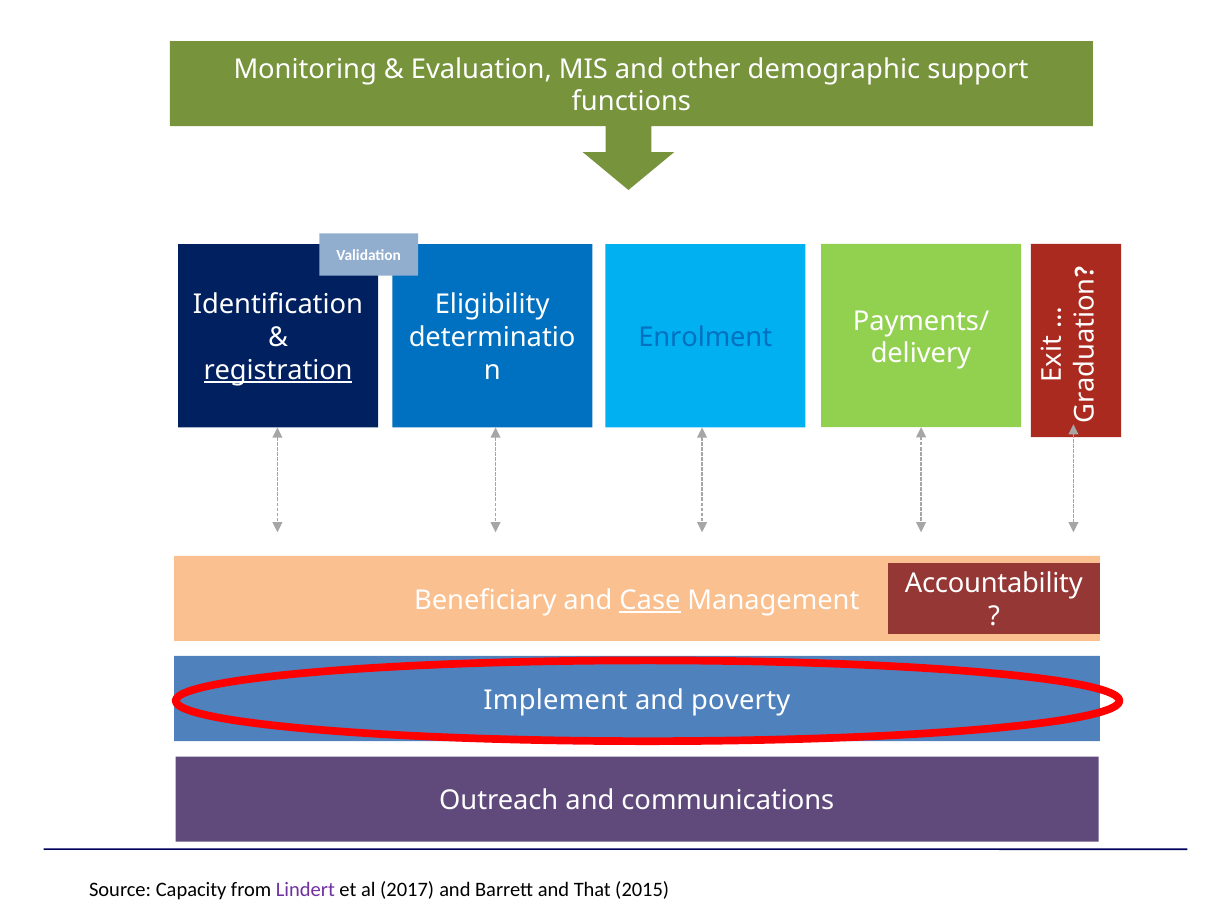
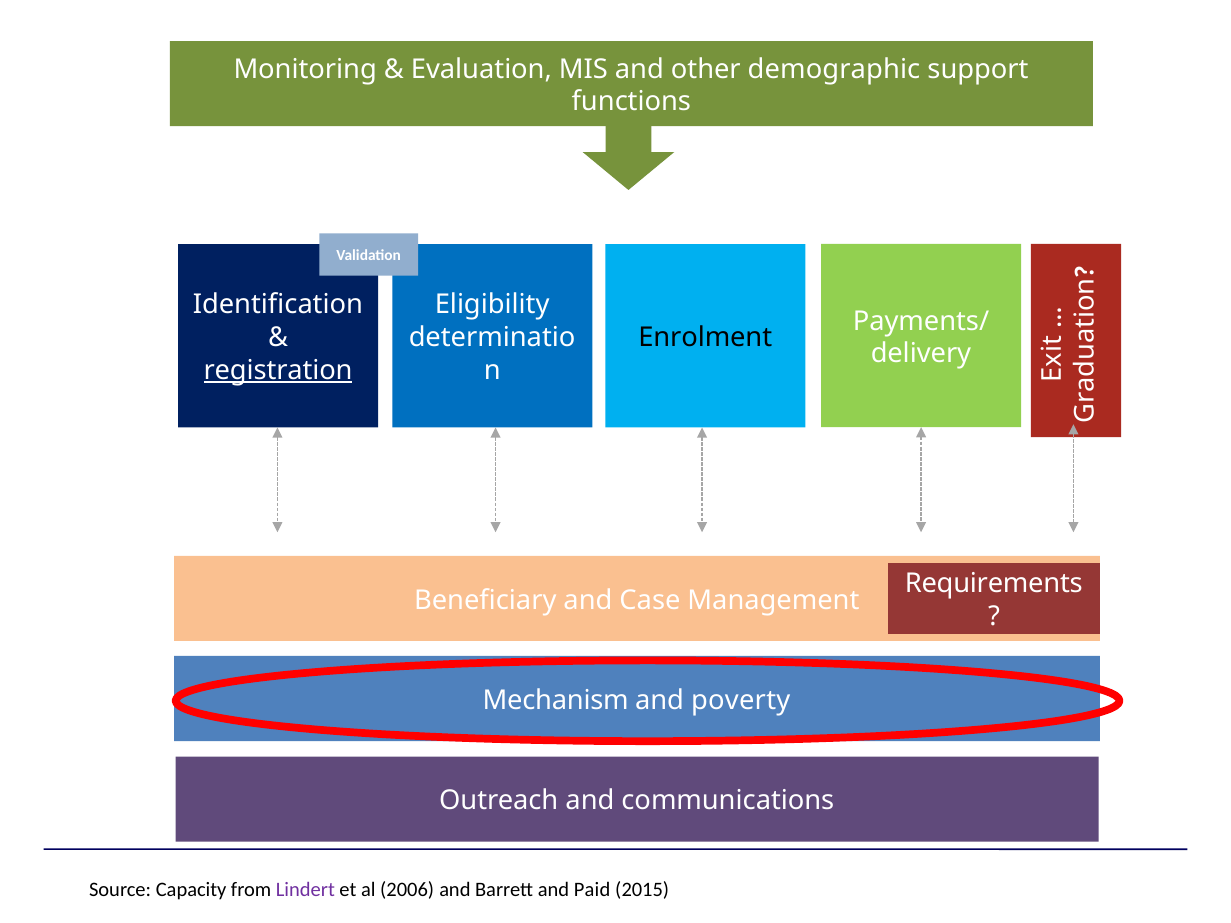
Enrolment colour: blue -> black
Accountability: Accountability -> Requirements
Case underline: present -> none
Implement: Implement -> Mechanism
2017: 2017 -> 2006
That: That -> Paid
